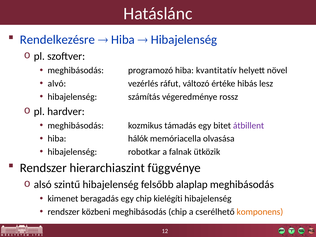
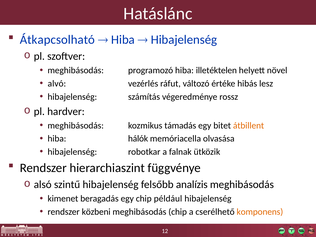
Rendelkezésre: Rendelkezésre -> Átkapcsolható
kvantitatív: kvantitatív -> illetéktelen
átbillent colour: purple -> orange
alaplap: alaplap -> analízis
kielégíti: kielégíti -> például
